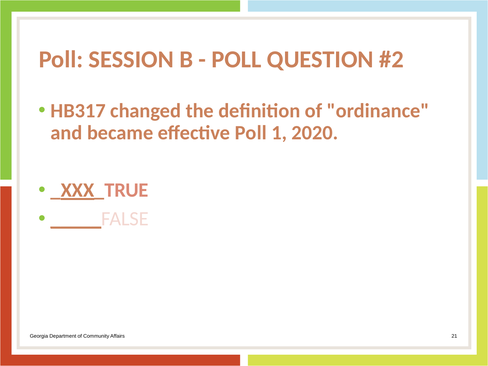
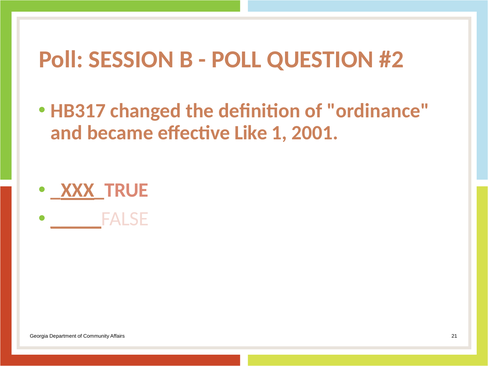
effective Poll: Poll -> Like
2020: 2020 -> 2001
